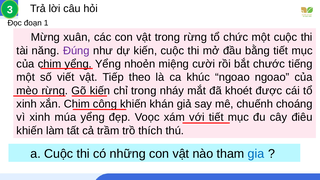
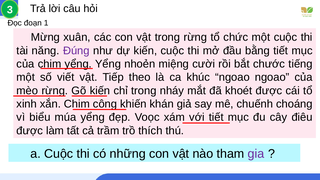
vì xinh: xinh -> biểu
khiến at (30, 131): khiến -> được
gia colour: blue -> purple
